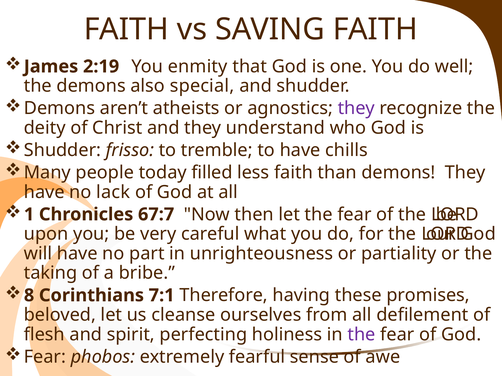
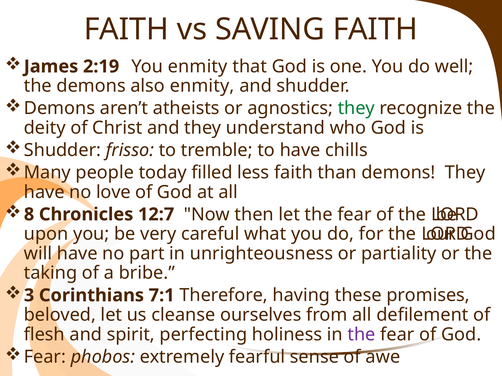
also special: special -> enmity
they at (356, 108) colour: purple -> green
lack: lack -> love
1: 1 -> 8
67:7: 67:7 -> 12:7
8: 8 -> 3
